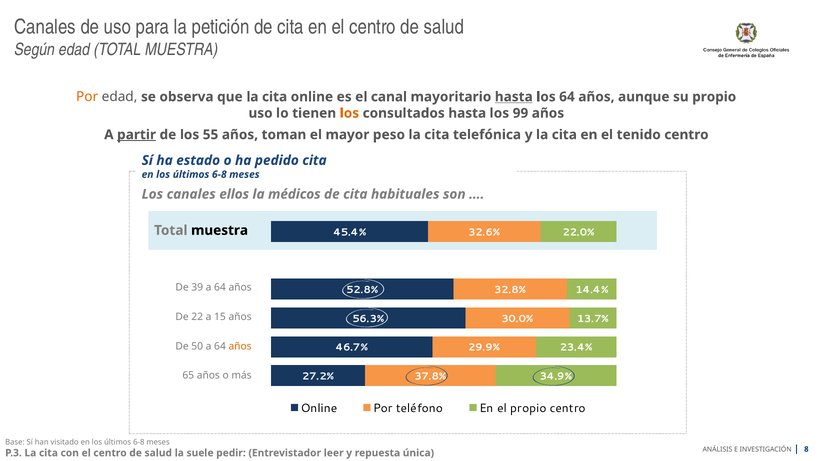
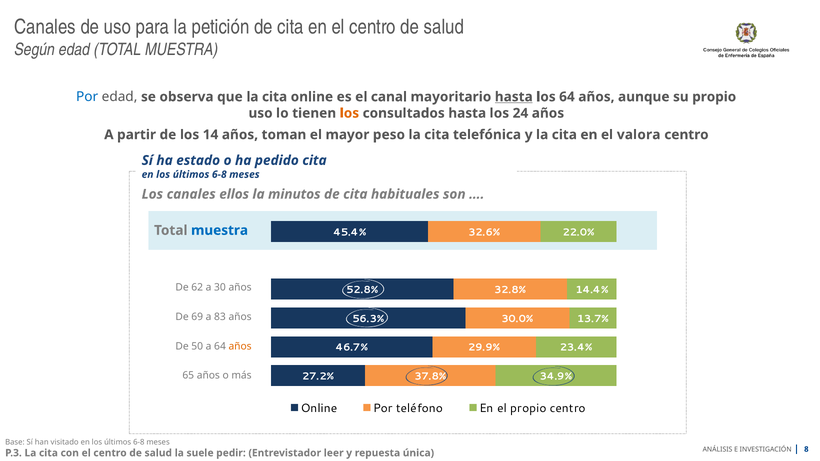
Por at (87, 97) colour: orange -> blue
99: 99 -> 24
partir underline: present -> none
55: 55 -> 14
tenido: tenido -> valora
médicos: médicos -> minutos
muestra at (220, 231) colour: black -> blue
39: 39 -> 62
64 at (220, 288): 64 -> 30
22: 22 -> 69
15: 15 -> 83
